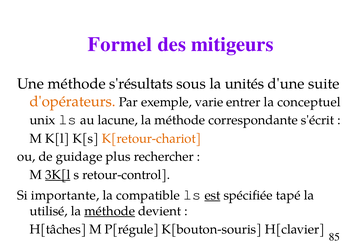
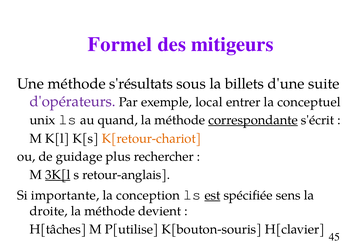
unités: unités -> billets
d'opérateurs colour: orange -> purple
varie: varie -> local
lacune: lacune -> quand
correspondante underline: none -> present
retour-control: retour-control -> retour-anglais
compatible: compatible -> conception
tapé: tapé -> sens
utilisé: utilisé -> droite
méthode at (110, 211) underline: present -> none
P[régule: P[régule -> P[utilise
85: 85 -> 45
